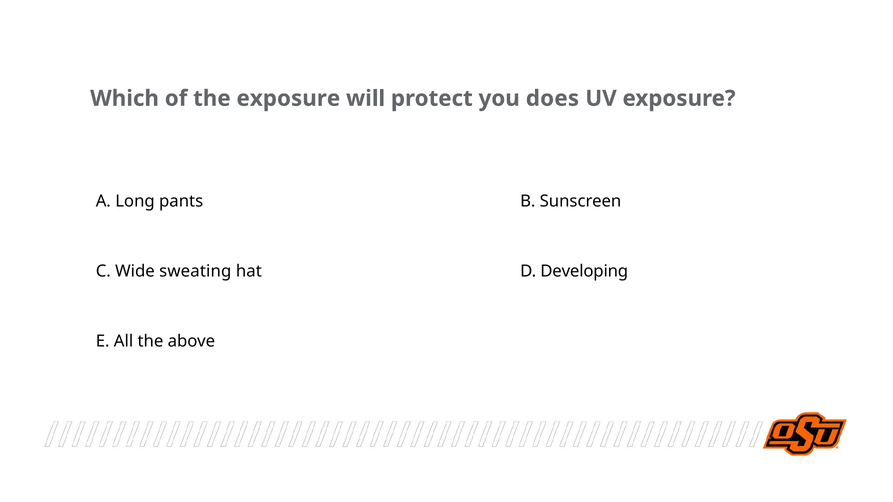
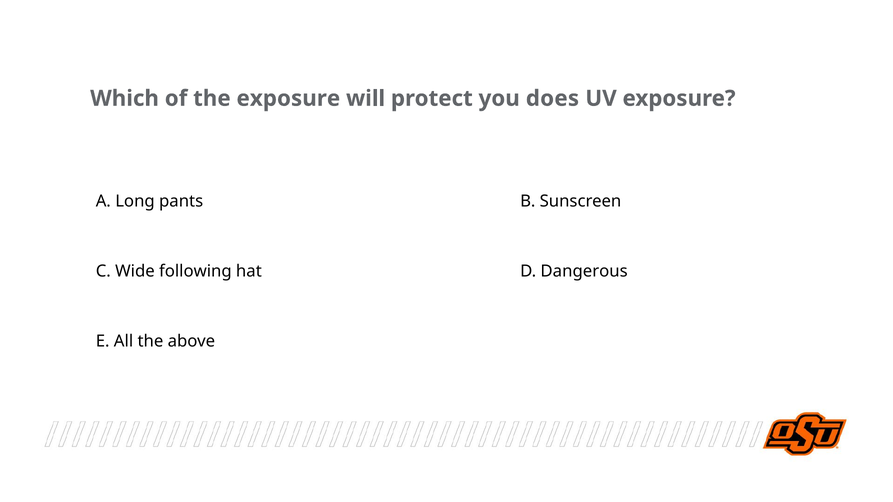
sweating: sweating -> following
Developing: Developing -> Dangerous
